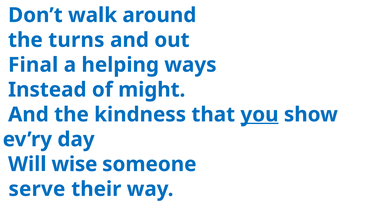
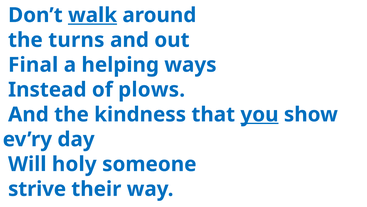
walk underline: none -> present
might: might -> plows
wise: wise -> holy
serve: serve -> strive
